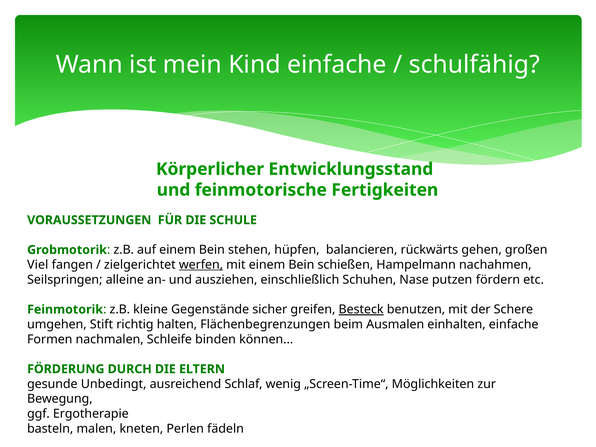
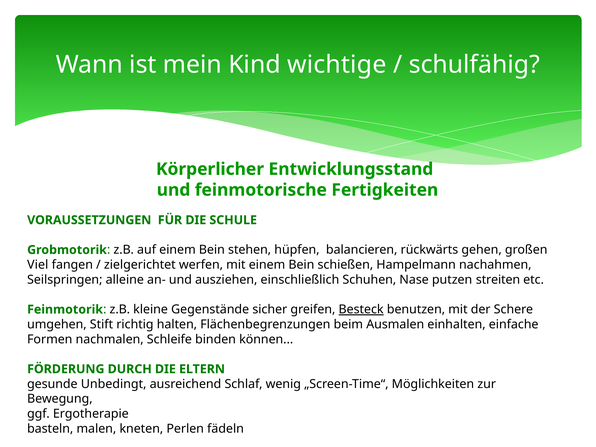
Kind einfache: einfache -> wichtige
werfen underline: present -> none
fördern: fördern -> streiten
